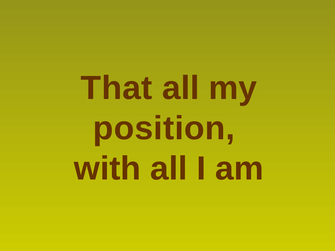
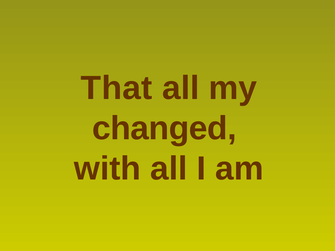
position: position -> changed
